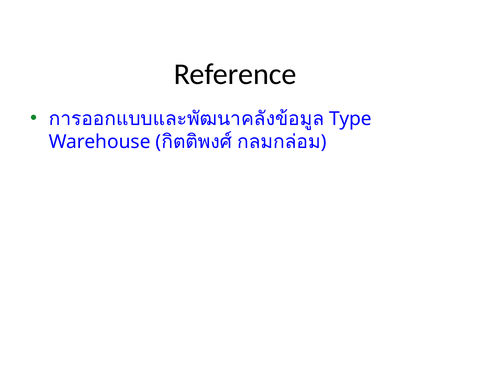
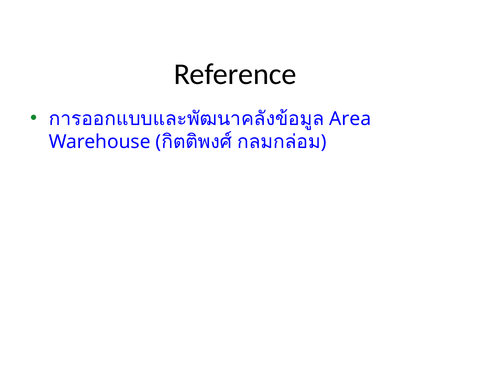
Type: Type -> Area
